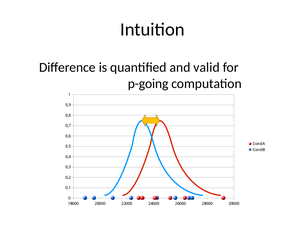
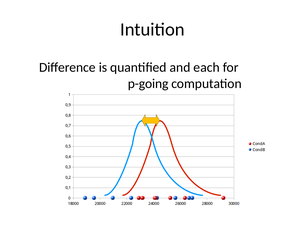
valid: valid -> each
